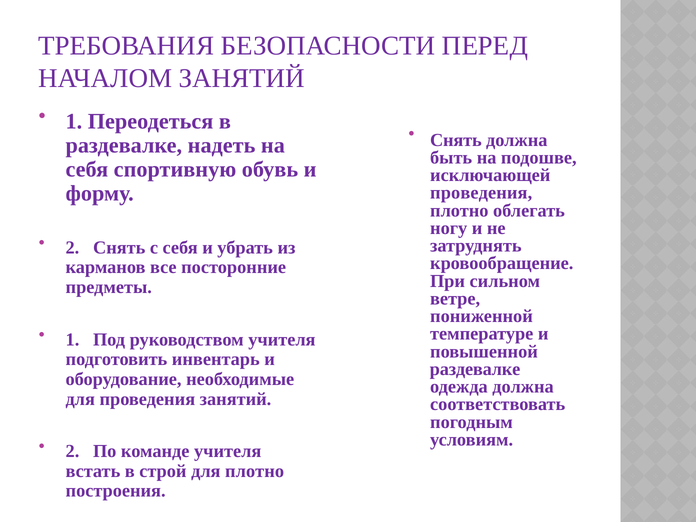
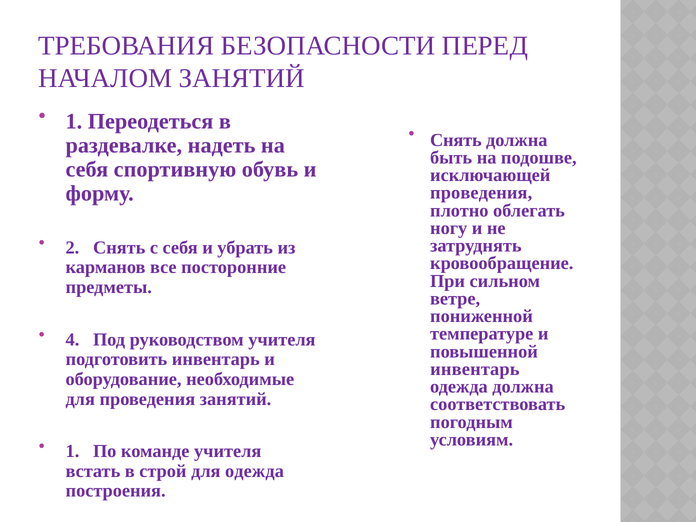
1 at (72, 339): 1 -> 4
раздевалке at (475, 369): раздевалке -> инвентарь
2 at (72, 451): 2 -> 1
для плотно: плотно -> одежда
